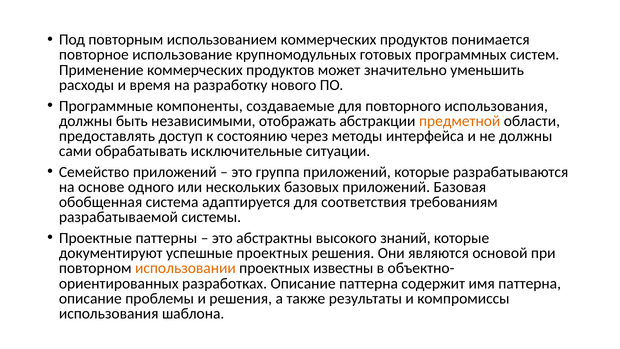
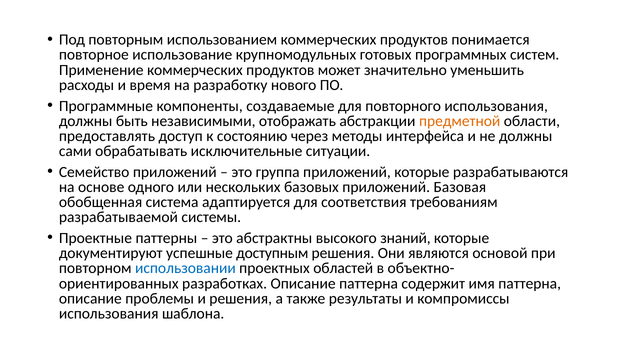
успешные проектных: проектных -> доступным
использовании colour: orange -> blue
известны: известны -> областей
